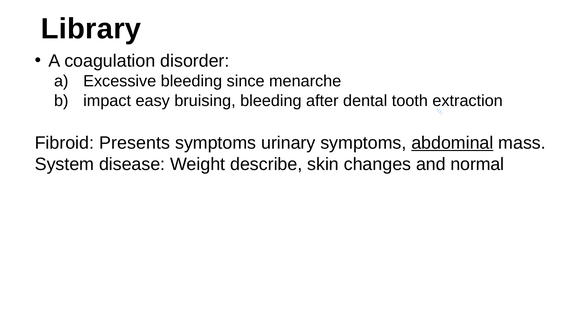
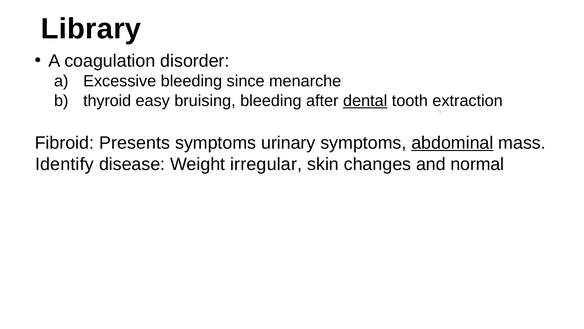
impact: impact -> thyroid
dental underline: none -> present
System: System -> Identify
describe: describe -> irregular
